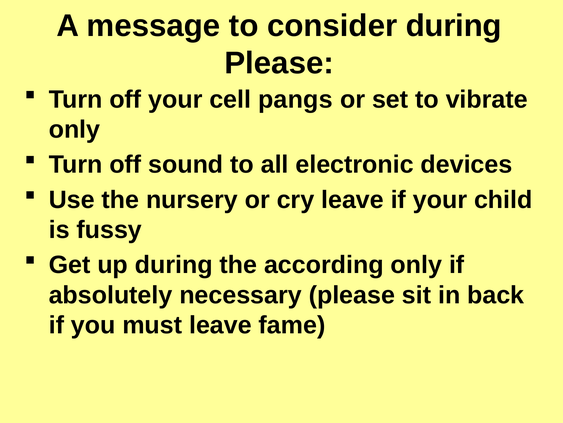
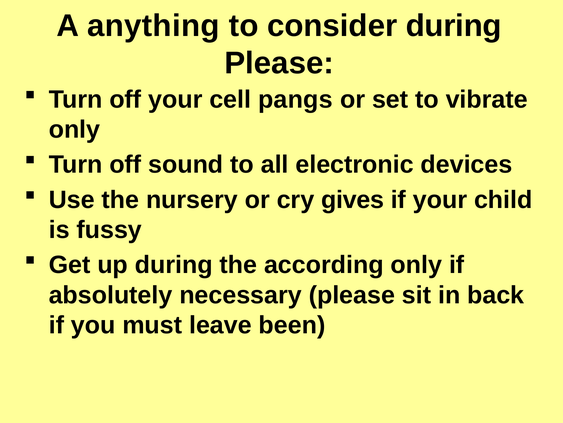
message: message -> anything
cry leave: leave -> gives
fame: fame -> been
